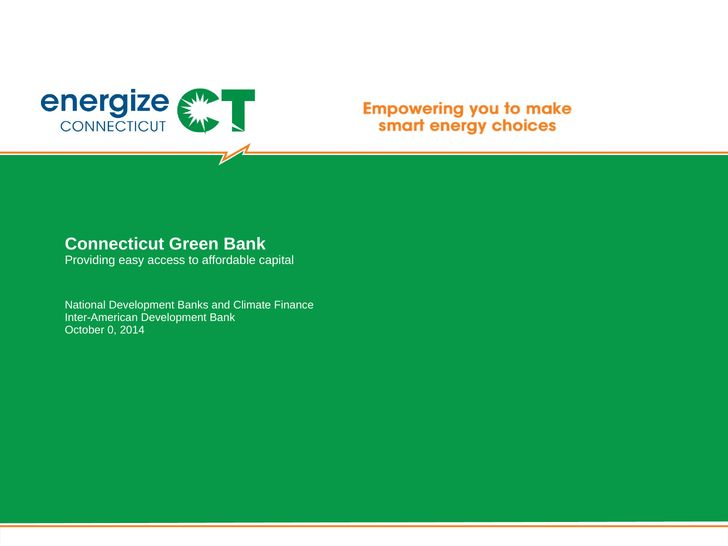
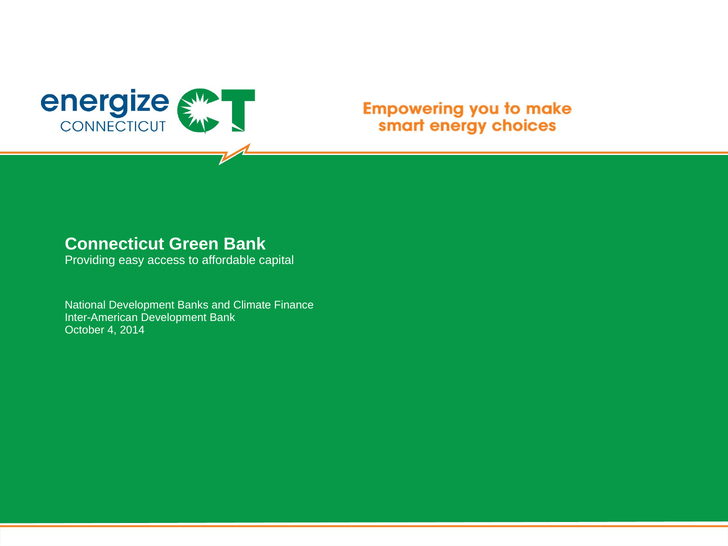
0: 0 -> 4
